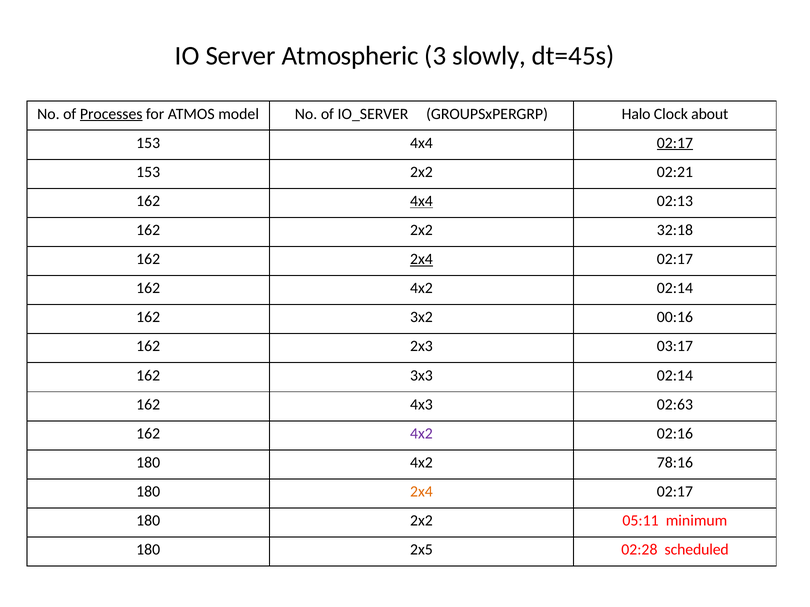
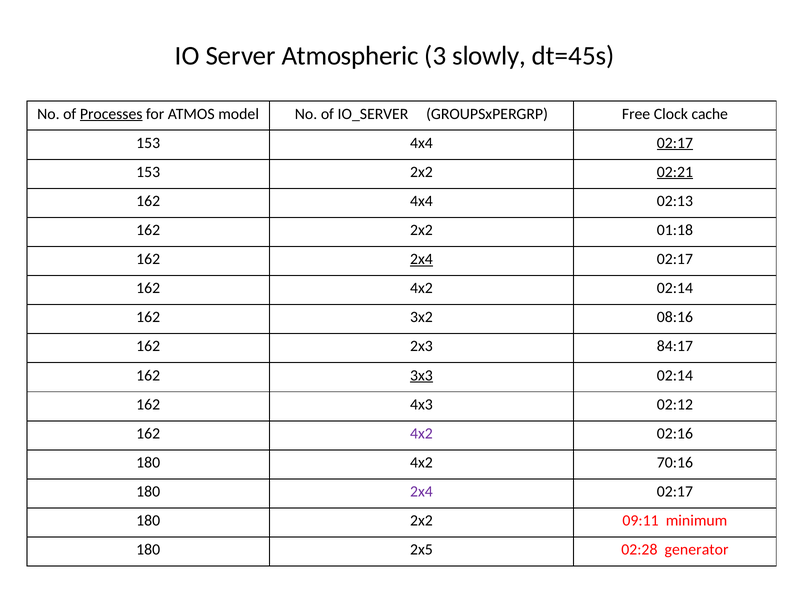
Halo: Halo -> Free
about: about -> cache
02:21 underline: none -> present
4x4 at (421, 201) underline: present -> none
32:18: 32:18 -> 01:18
00:16: 00:16 -> 08:16
03:17: 03:17 -> 84:17
3x3 underline: none -> present
02:63: 02:63 -> 02:12
78:16: 78:16 -> 70:16
2x4 at (421, 492) colour: orange -> purple
05:11: 05:11 -> 09:11
scheduled: scheduled -> generator
